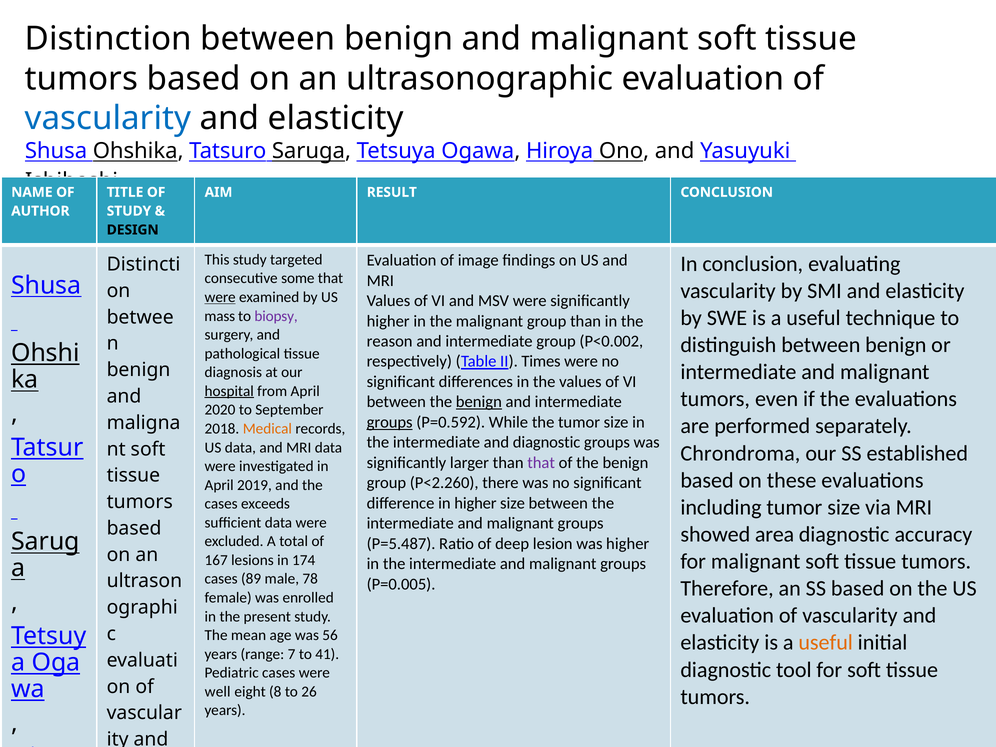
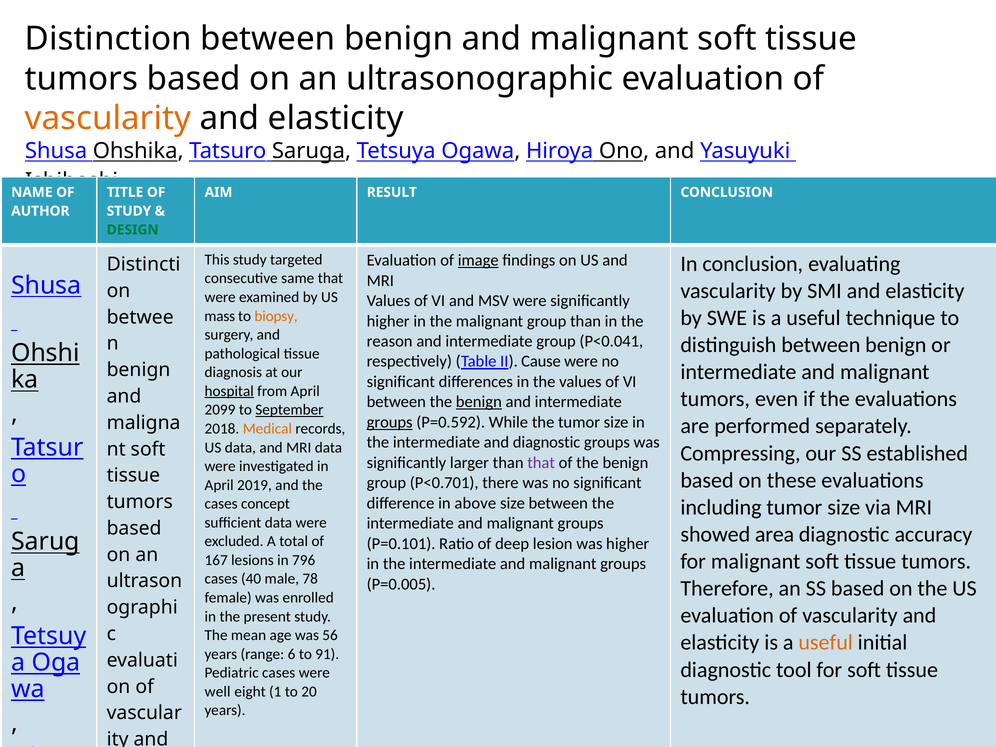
vascularity at (108, 119) colour: blue -> orange
DESIGN colour: black -> green
image underline: none -> present
some: some -> same
were at (220, 297) underline: present -> none
biopsy colour: purple -> orange
P<0.002: P<0.002 -> P<0.041
Times: Times -> Cause
2020: 2020 -> 2099
September underline: none -> present
Chrondroma: Chrondroma -> Compressing
P<2.260: P<2.260 -> P<0.701
in higher: higher -> above
exceeds: exceeds -> concept
P=5.487: P=5.487 -> P=0.101
174: 174 -> 796
89: 89 -> 40
7: 7 -> 6
41: 41 -> 91
8: 8 -> 1
26: 26 -> 20
